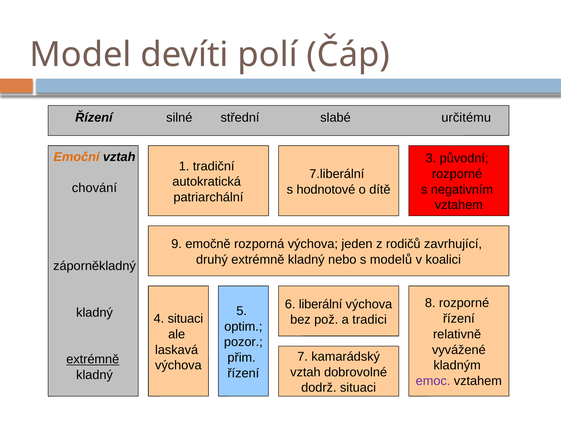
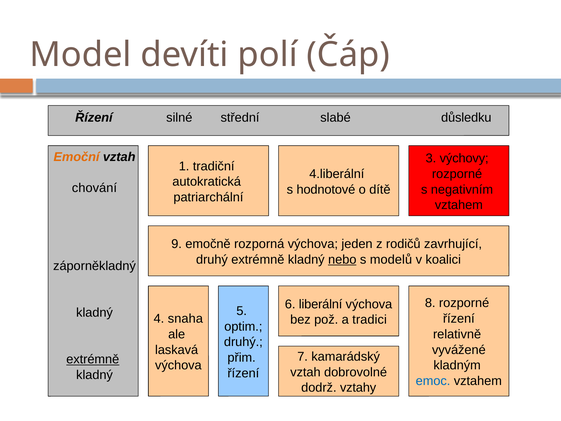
určitému: určitému -> důsledku
původní: původní -> výchovy
7.liberální: 7.liberální -> 4.liberální
nebo underline: none -> present
4 situaci: situaci -> snaha
pozor at (243, 342): pozor -> druhý
emoc colour: purple -> blue
dodrž situaci: situaci -> vztahy
